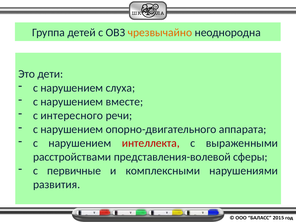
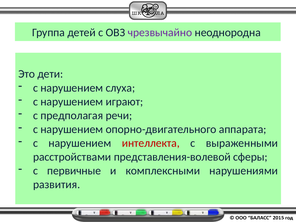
чрезвычайно colour: orange -> purple
вместе: вместе -> играют
интересного: интересного -> предполагая
